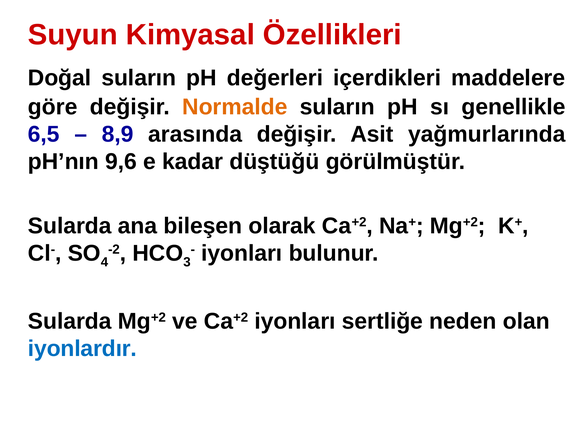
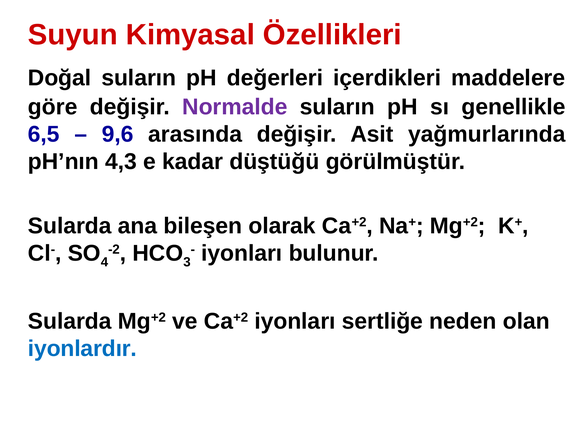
Normalde colour: orange -> purple
8,9: 8,9 -> 9,6
9,6: 9,6 -> 4,3
